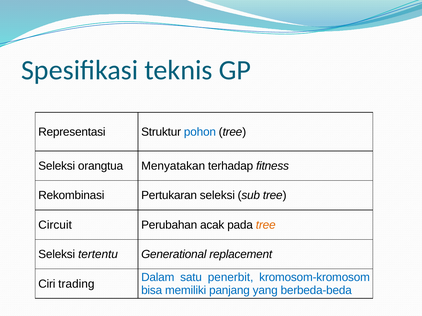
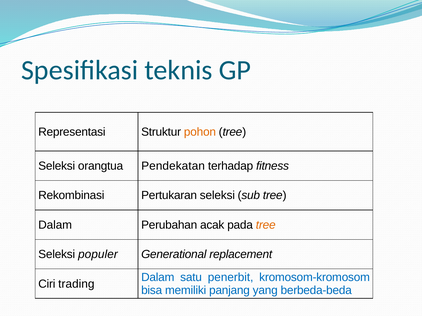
pohon colour: blue -> orange
Menyatakan: Menyatakan -> Pendekatan
Circuit at (55, 225): Circuit -> Dalam
tertentu: tertentu -> populer
